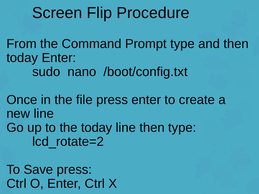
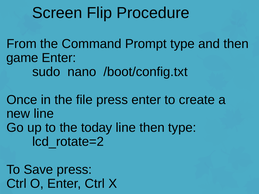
today at (22, 58): today -> game
